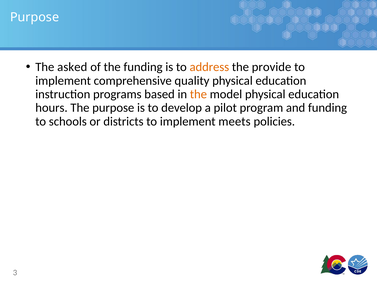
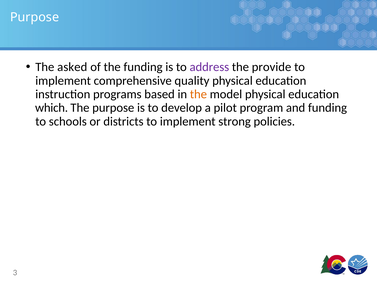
address colour: orange -> purple
hours: hours -> which
meets: meets -> strong
